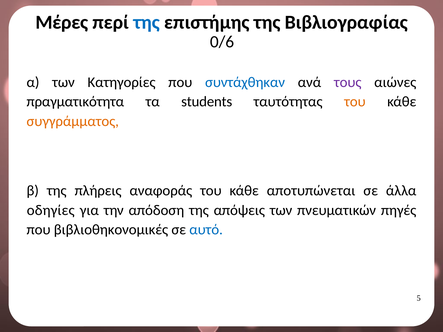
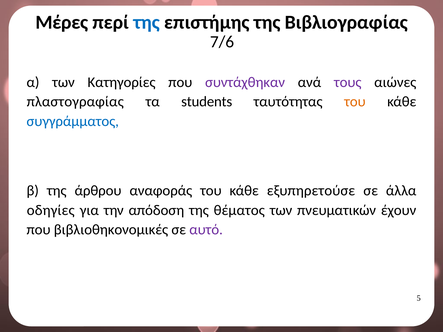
0/6: 0/6 -> 7/6
συντάχθηκαν colour: blue -> purple
πραγματικότητα: πραγματικότητα -> πλαστογραφίας
συγγράμματος colour: orange -> blue
πλήρεις: πλήρεις -> άρθρου
αποτυπώνεται: αποτυπώνεται -> εξυπηρετούσε
απόψεις: απόψεις -> θέματος
πηγές: πηγές -> έχουν
αυτό colour: blue -> purple
